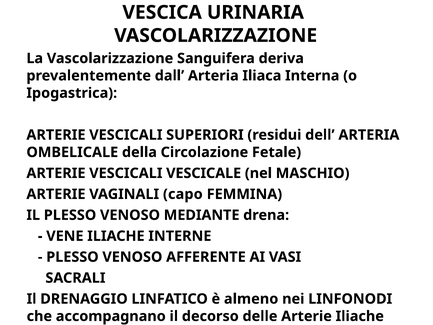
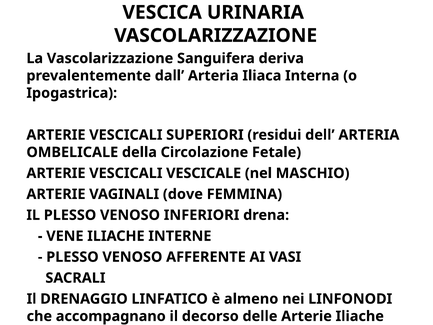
capo: capo -> dove
MEDIANTE: MEDIANTE -> INFERIORI
